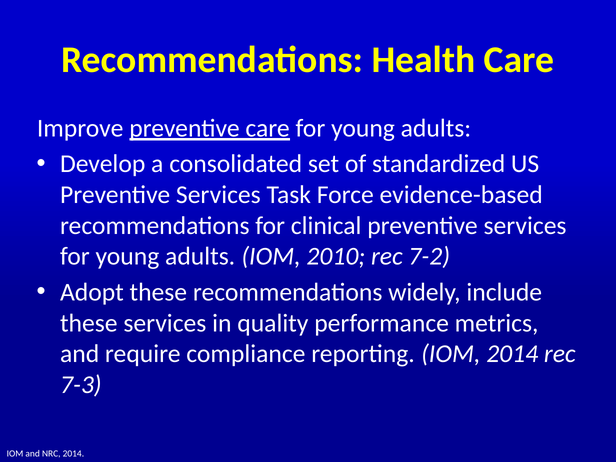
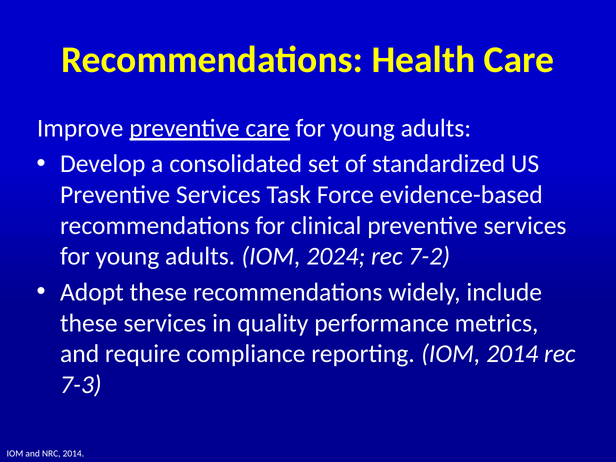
2010: 2010 -> 2024
